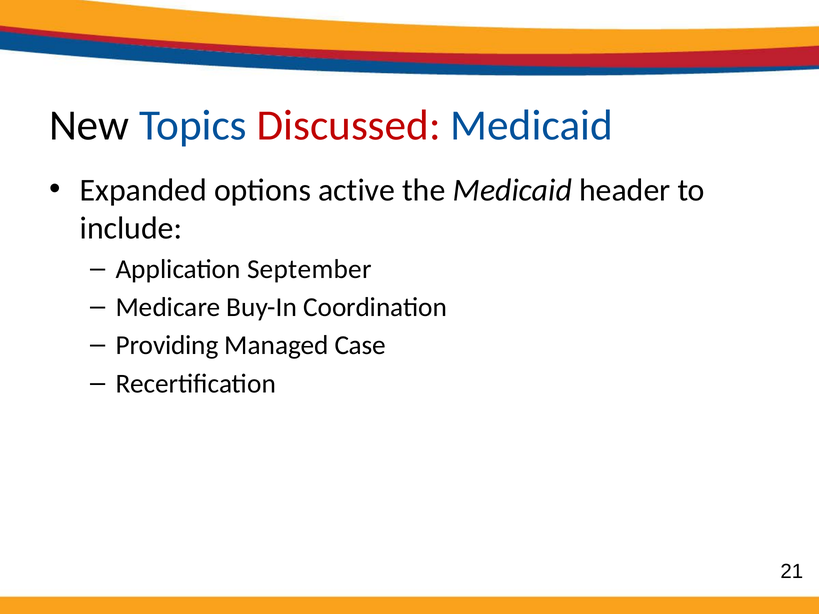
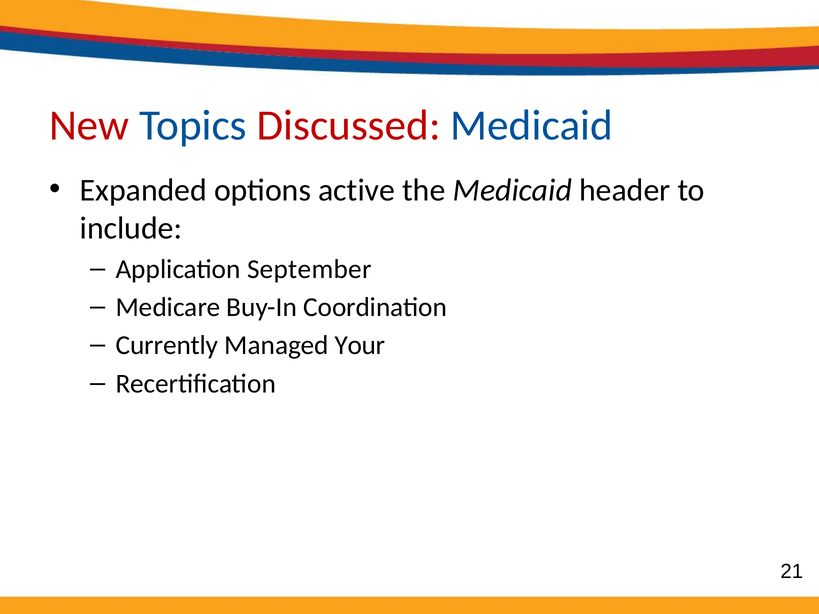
New colour: black -> red
Providing: Providing -> Currently
Case: Case -> Your
